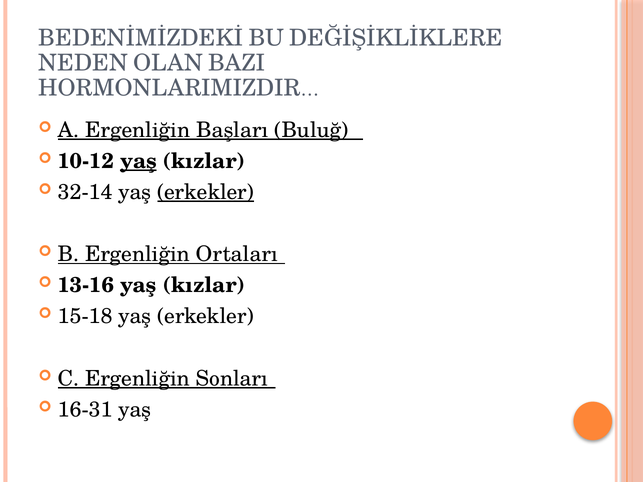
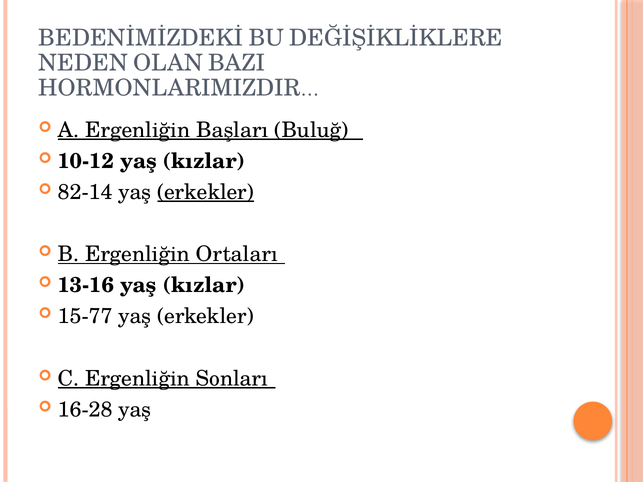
yaş at (138, 161) underline: present -> none
32-14: 32-14 -> 82-14
15-18: 15-18 -> 15-77
16-31: 16-31 -> 16-28
